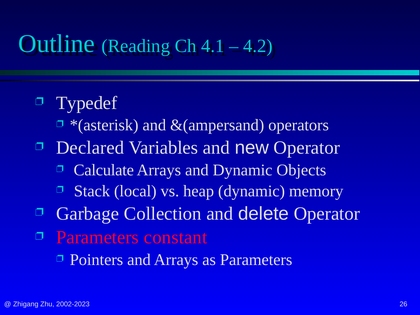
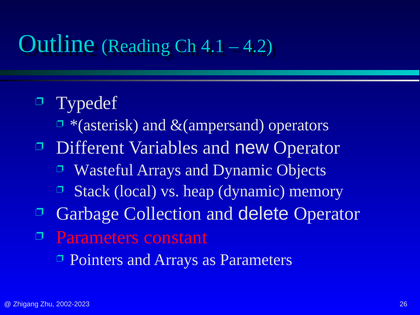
Declared: Declared -> Different
Calculate: Calculate -> Wasteful
